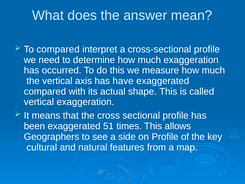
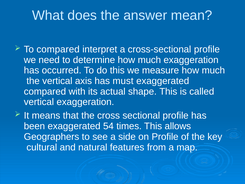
have: have -> must
51: 51 -> 54
